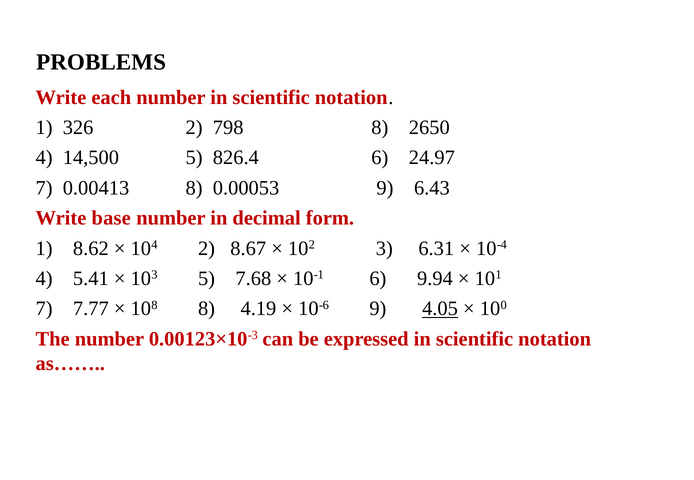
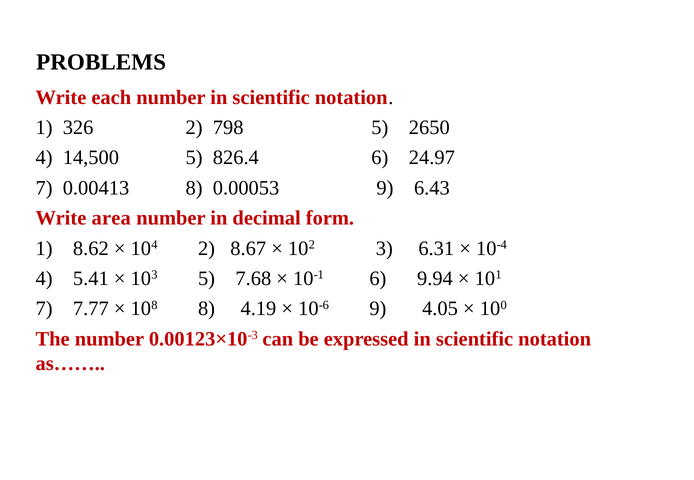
798 8: 8 -> 5
base: base -> area
4.05 underline: present -> none
